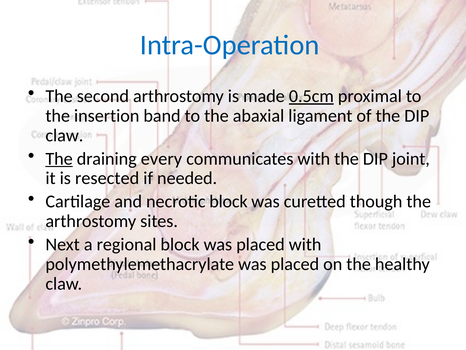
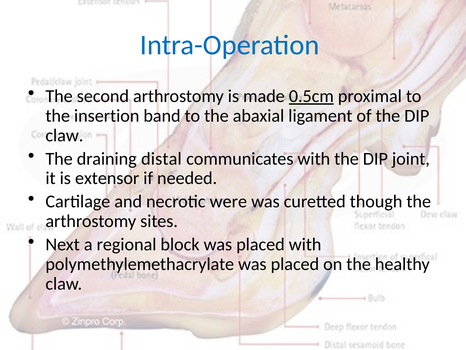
The at (59, 158) underline: present -> none
every: every -> distal
resected: resected -> extensor
necrotic block: block -> were
